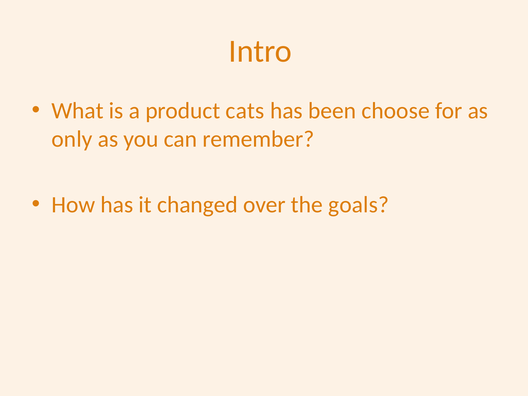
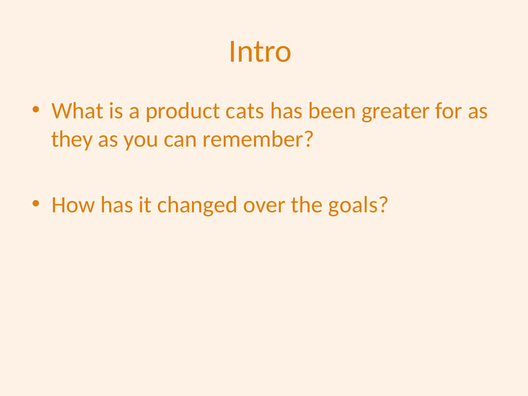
choose: choose -> greater
only: only -> they
